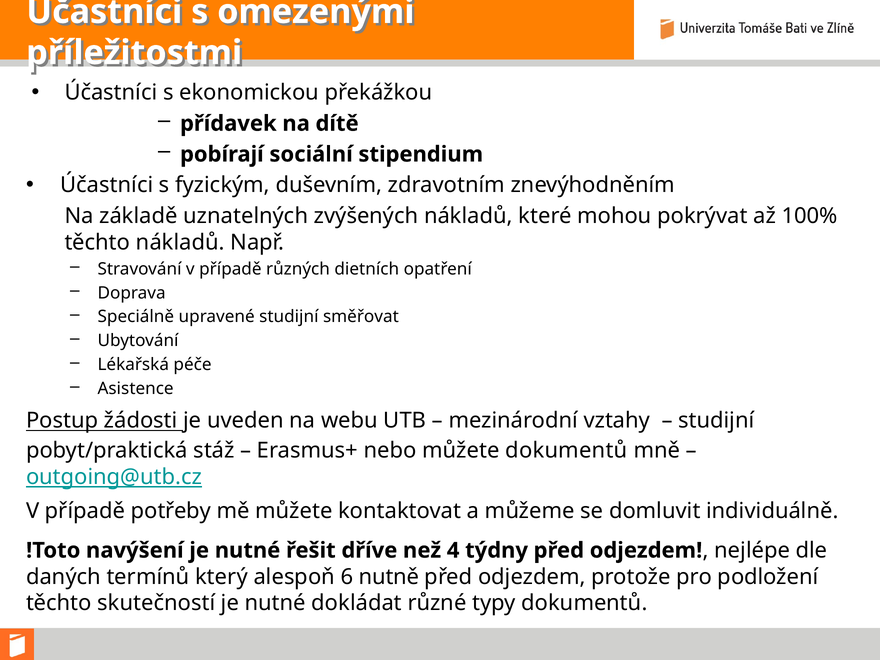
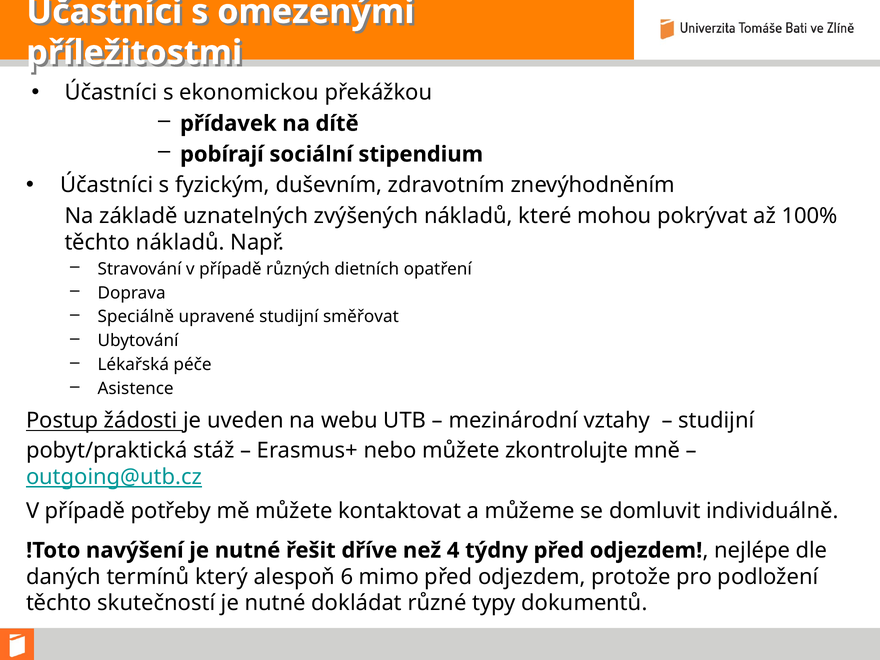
můžete dokumentů: dokumentů -> zkontrolujte
nutně: nutně -> mimo
